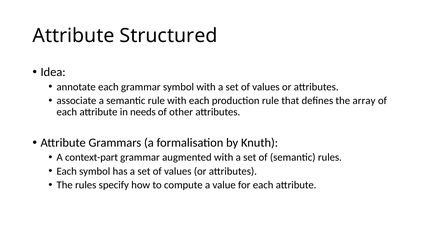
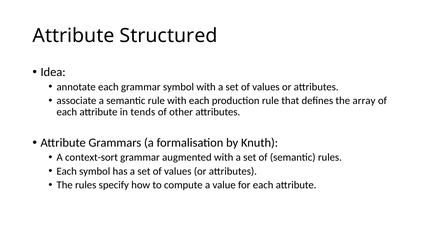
needs: needs -> tends
context-part: context-part -> context-sort
